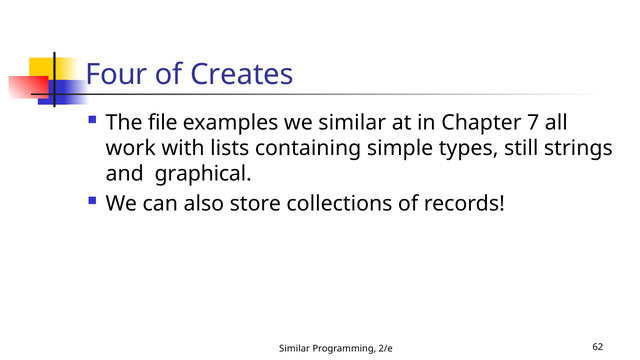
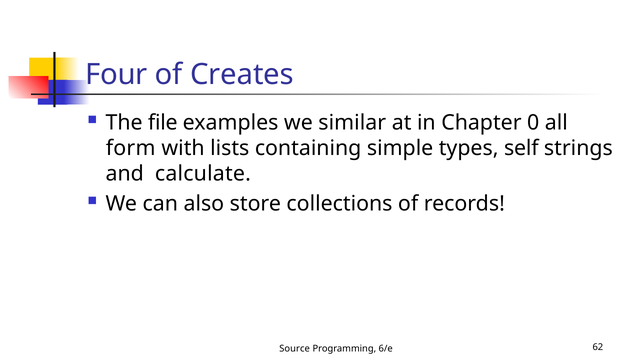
7: 7 -> 0
work: work -> form
still: still -> self
graphical: graphical -> calculate
Similar at (295, 349): Similar -> Source
2/e: 2/e -> 6/e
